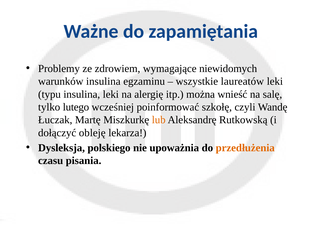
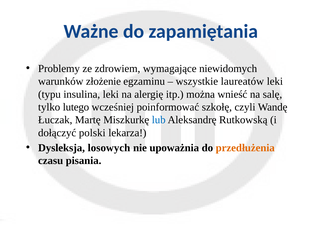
warunków insulina: insulina -> złożenie
lub colour: orange -> blue
obleję: obleję -> polski
polskiego: polskiego -> losowych
